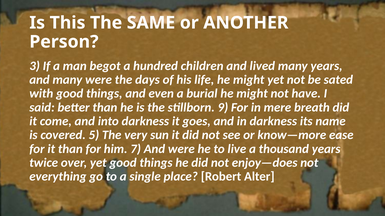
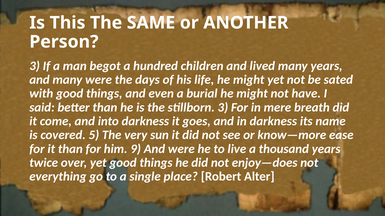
stillborn 9: 9 -> 3
7: 7 -> 9
